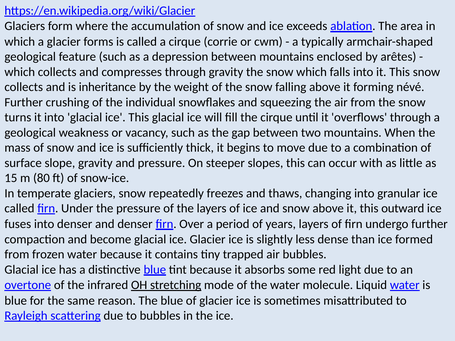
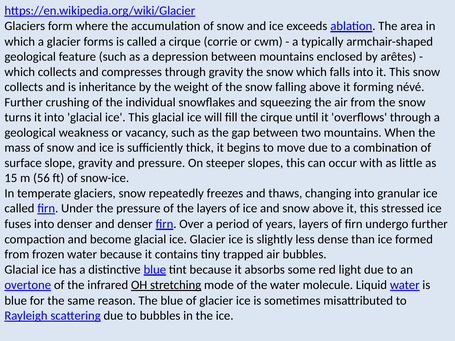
80: 80 -> 56
outward: outward -> stressed
